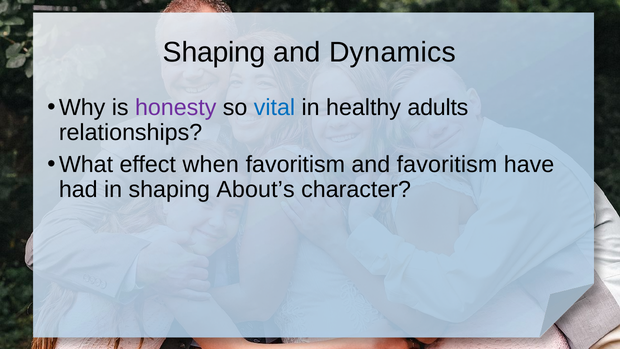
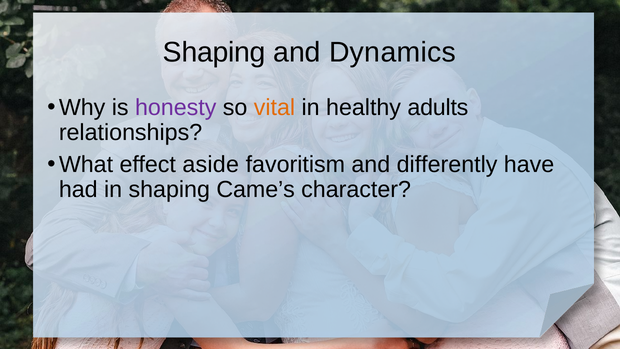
vital colour: blue -> orange
when: when -> aside
and favoritism: favoritism -> differently
About’s: About’s -> Came’s
